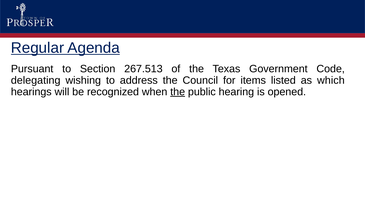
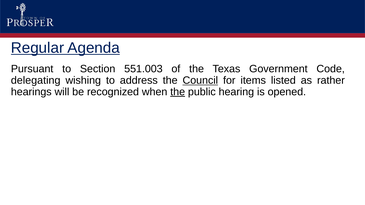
267.513: 267.513 -> 551.003
Council underline: none -> present
which: which -> rather
